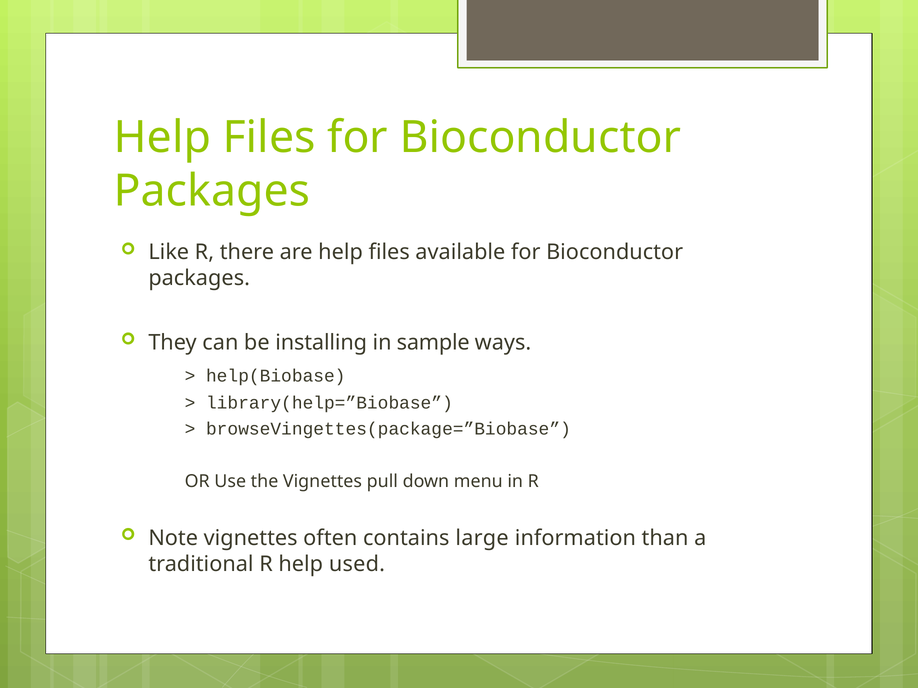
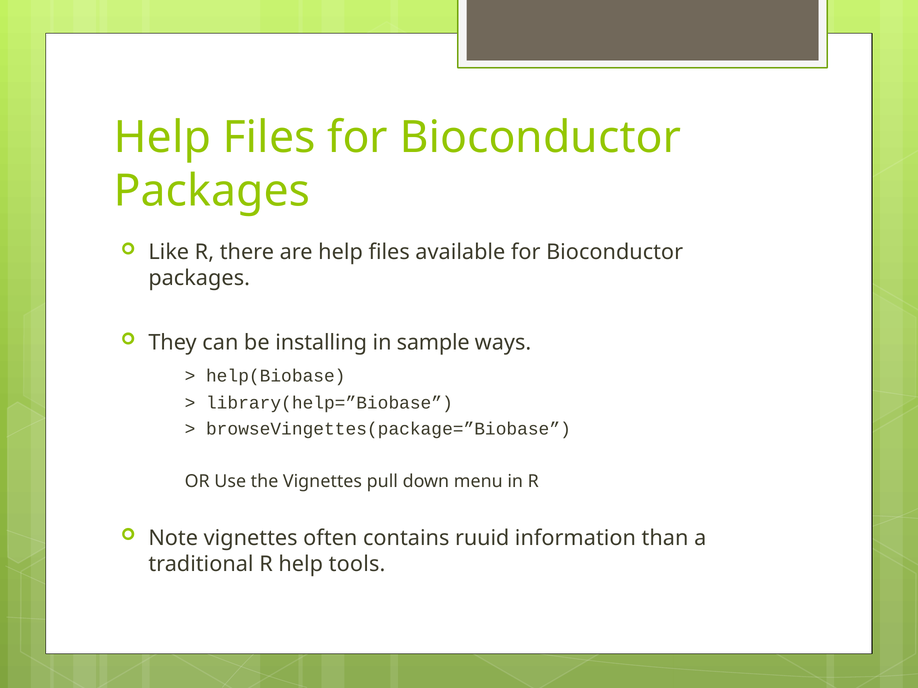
large: large -> ruuid
used: used -> tools
